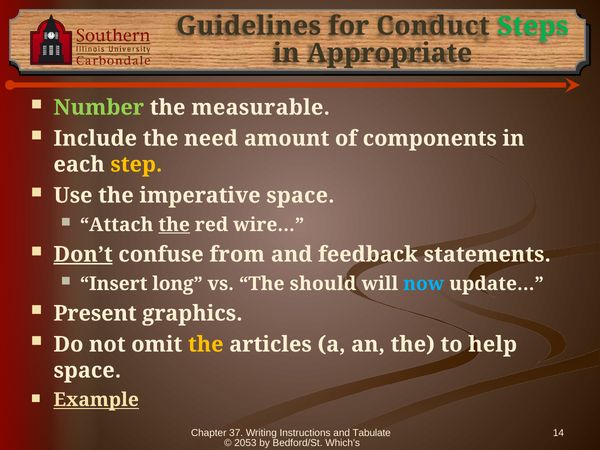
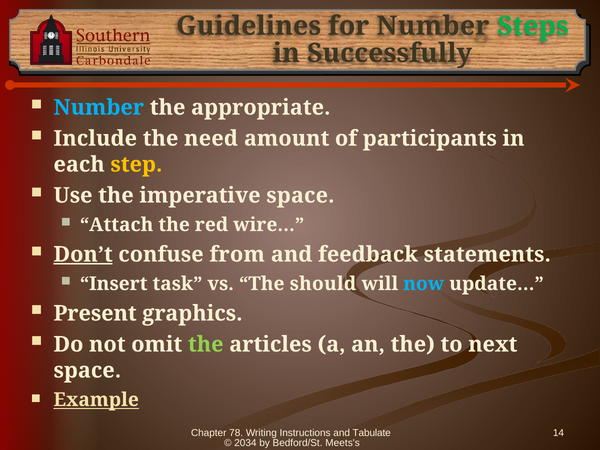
for Conduct: Conduct -> Number
Appropriate: Appropriate -> Successfully
Number at (99, 107) colour: light green -> light blue
measurable: measurable -> appropriate
components: components -> participants
the at (174, 225) underline: present -> none
long: long -> task
the at (206, 344) colour: yellow -> light green
help: help -> next
37: 37 -> 78
2053: 2053 -> 2034
Which's: Which's -> Meets's
